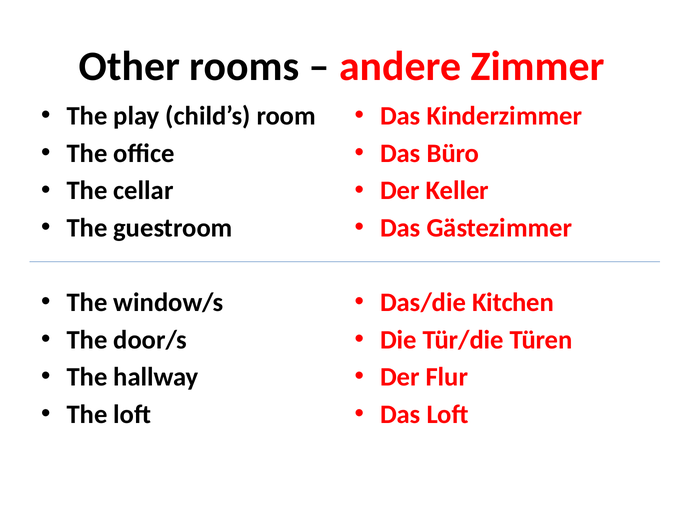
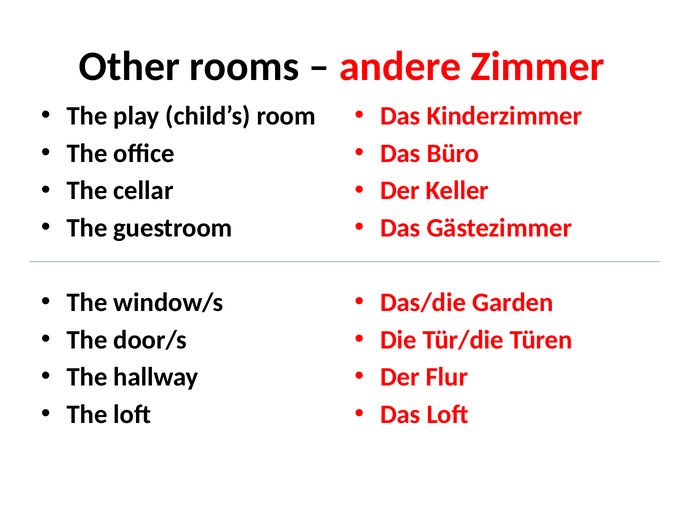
Kitchen: Kitchen -> Garden
